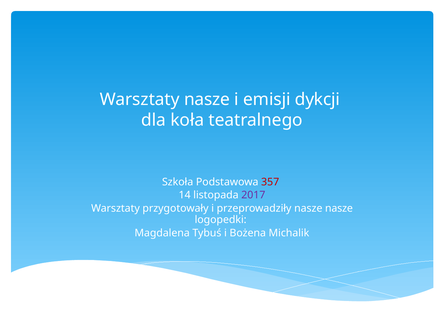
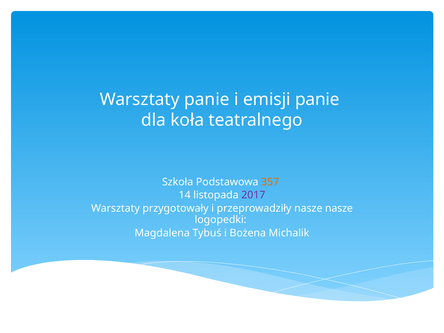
Warsztaty nasze: nasze -> panie
emisji dykcji: dykcji -> panie
357 colour: red -> orange
